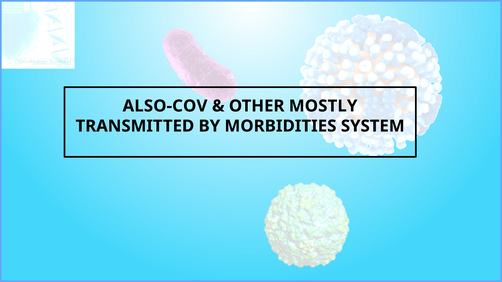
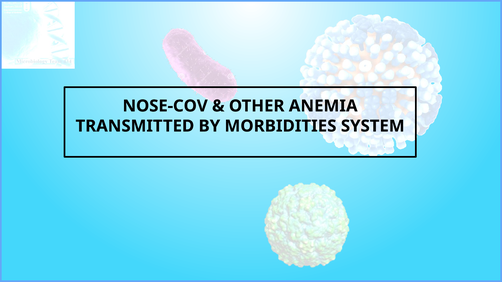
ALSO-COV: ALSO-COV -> NOSE-COV
MOSTLY: MOSTLY -> ANEMIA
